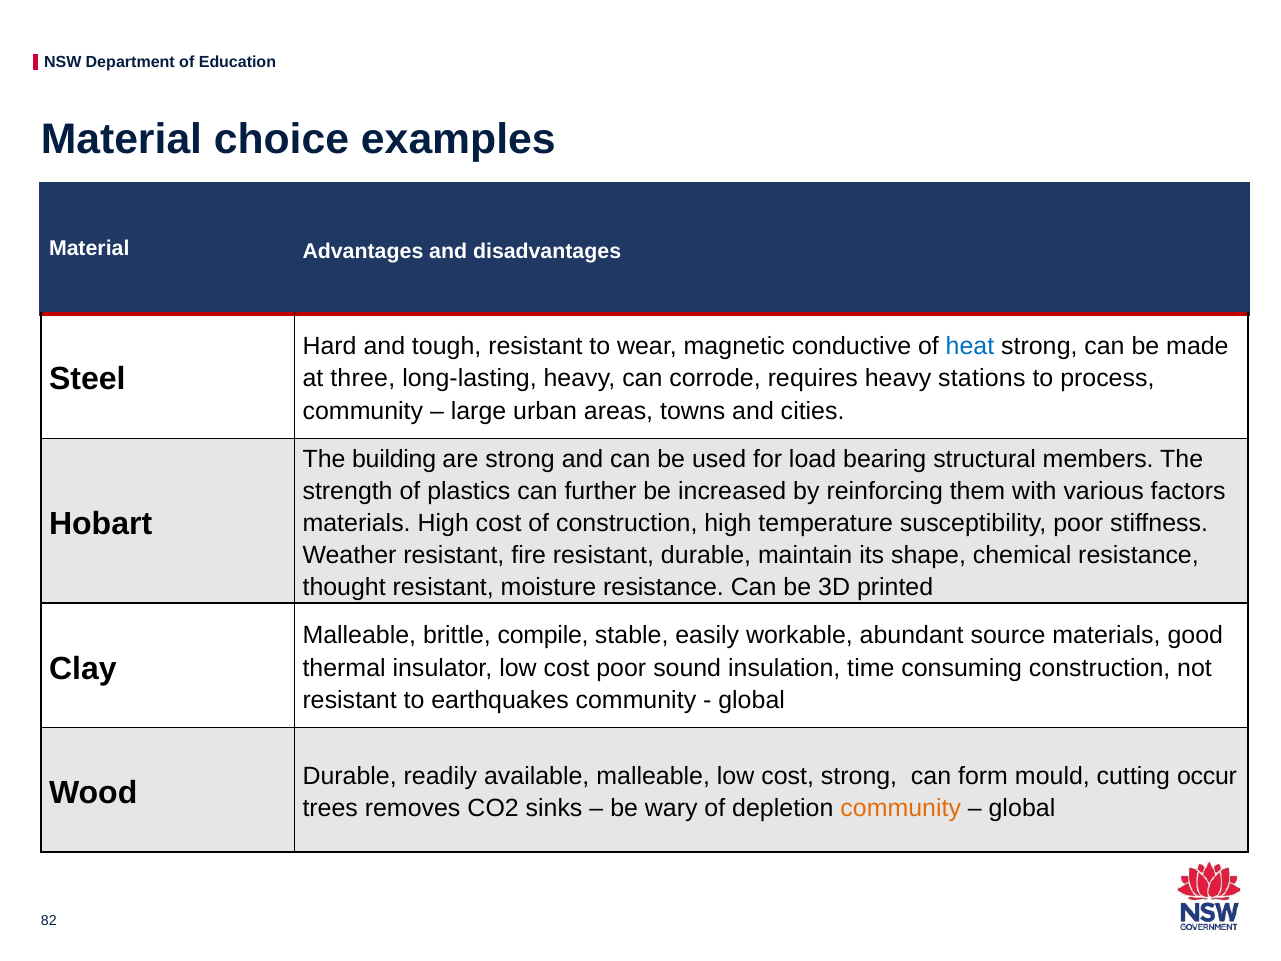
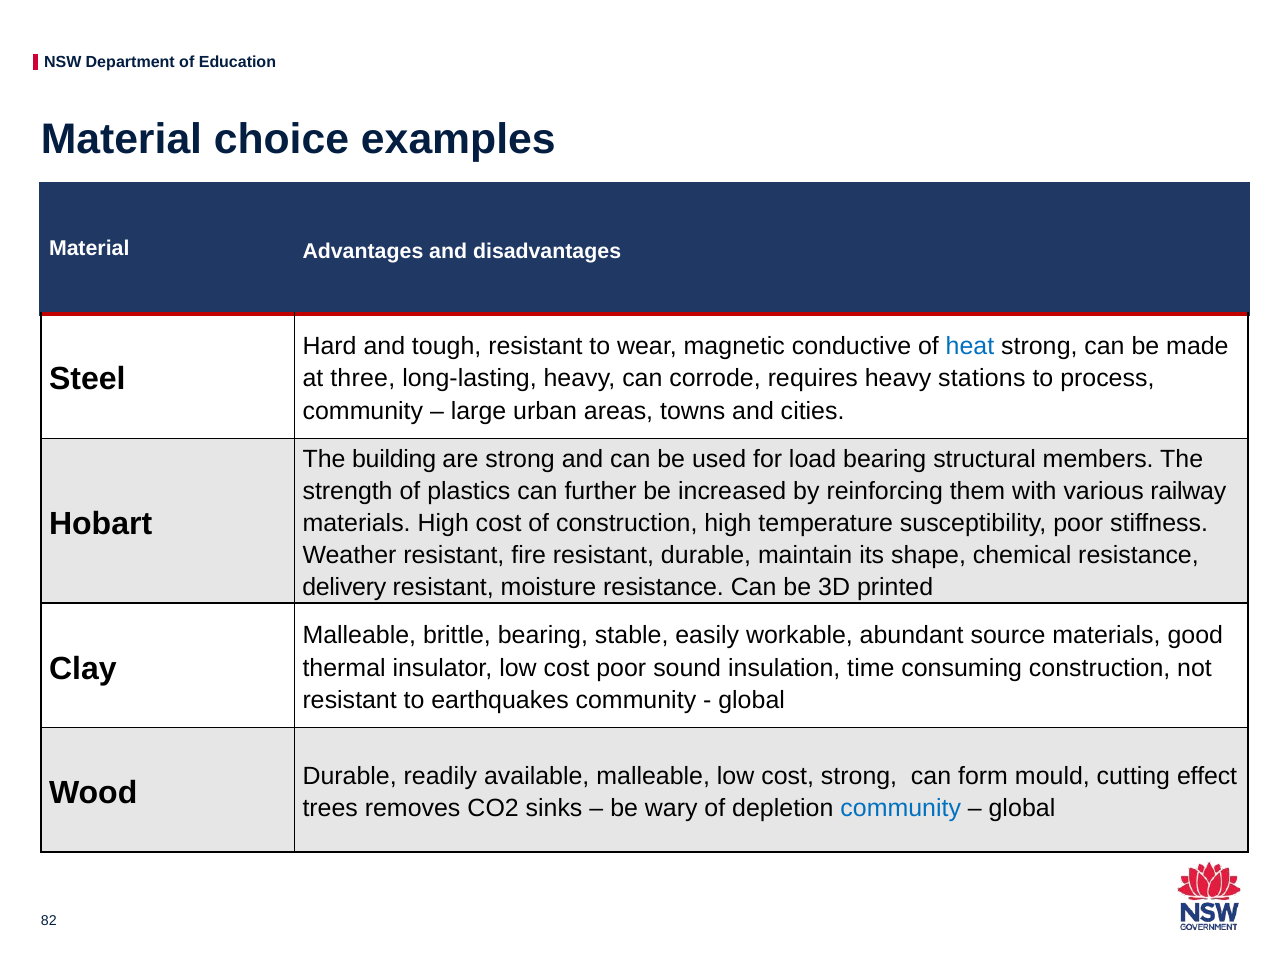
factors: factors -> railway
thought: thought -> delivery
brittle compile: compile -> bearing
occur: occur -> effect
community at (901, 808) colour: orange -> blue
